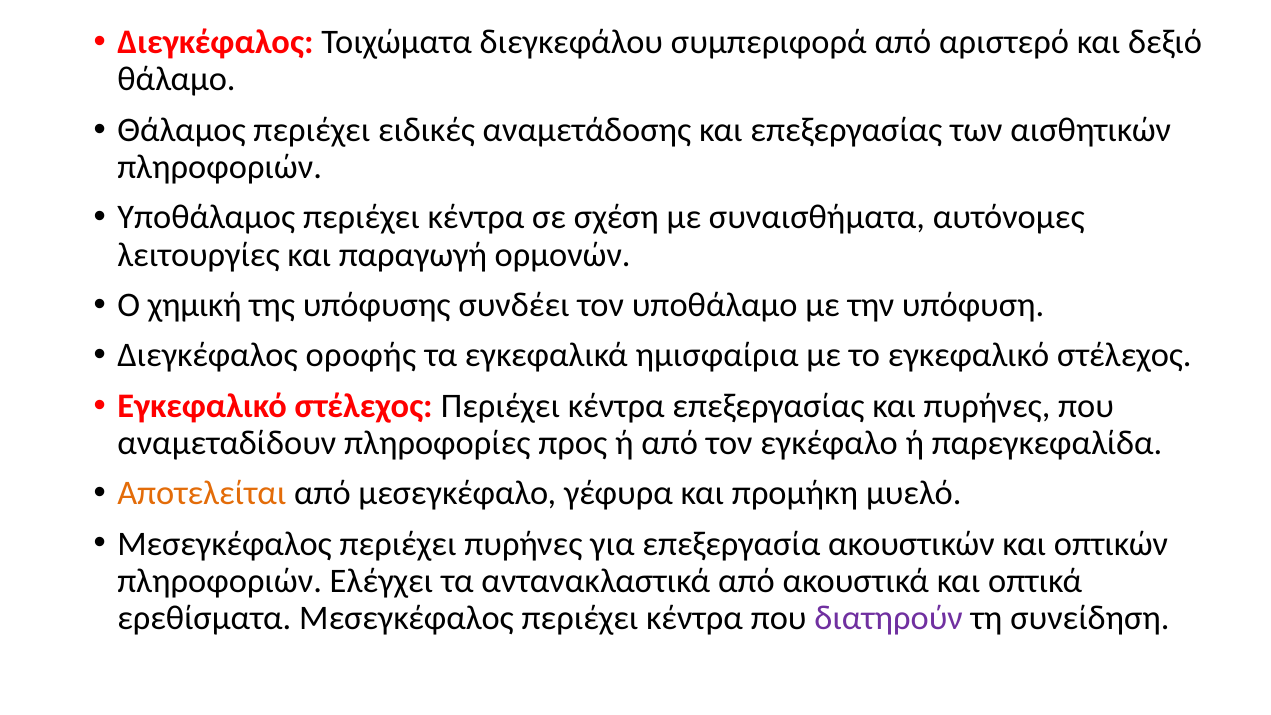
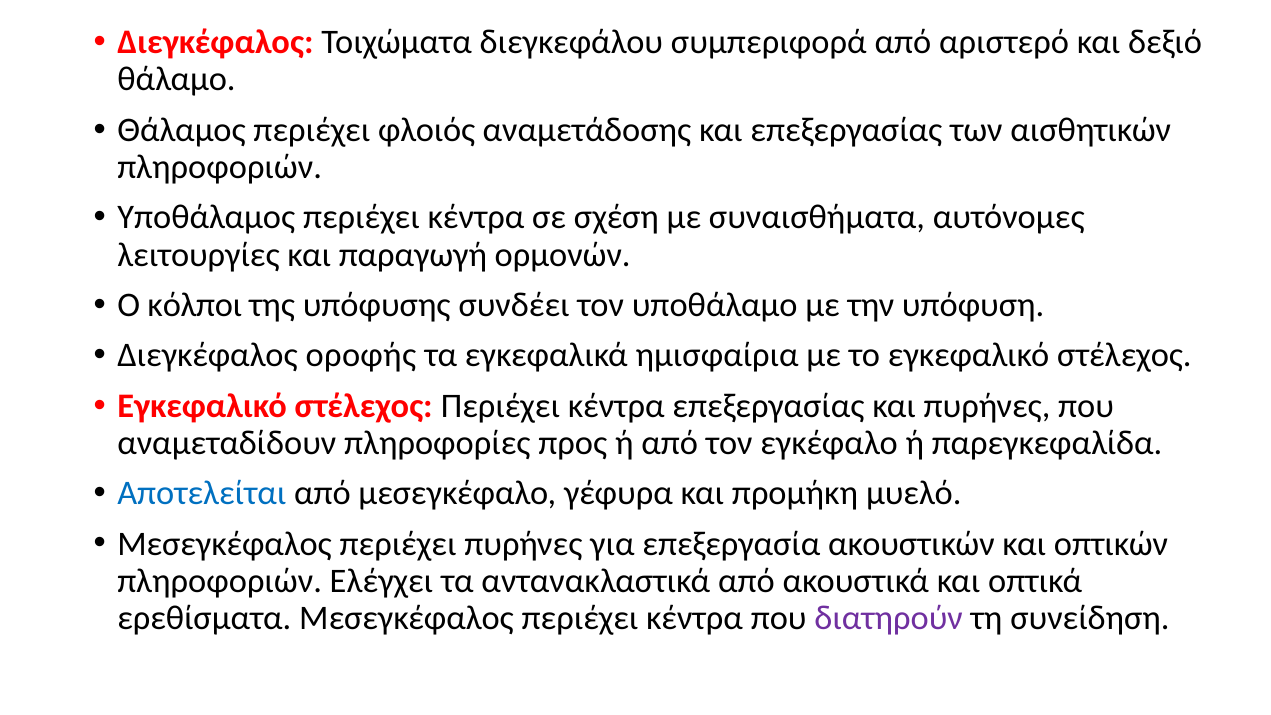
ειδικές: ειδικές -> φλοιός
χημική: χημική -> κόλποι
Αποτελείται colour: orange -> blue
